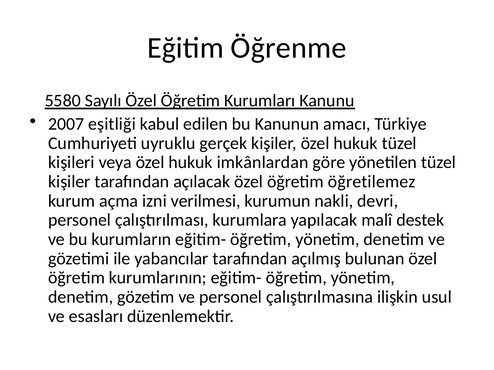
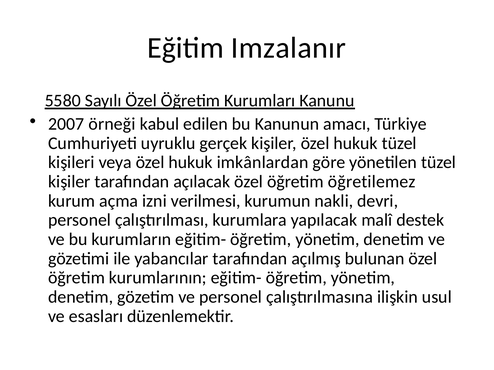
Öğrenme: Öğrenme -> Imzalanır
eşitliği: eşitliği -> örneği
